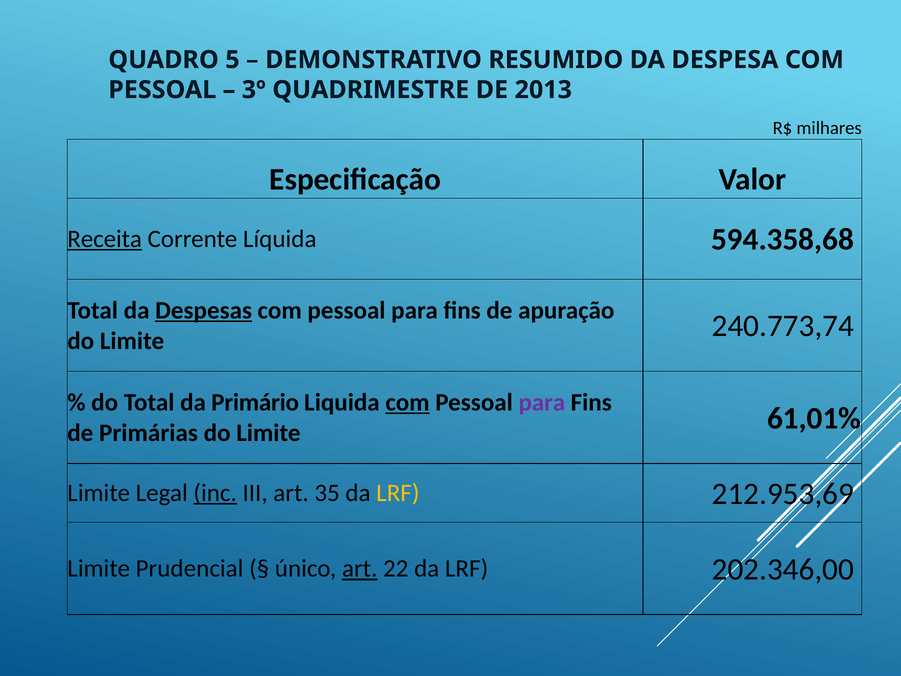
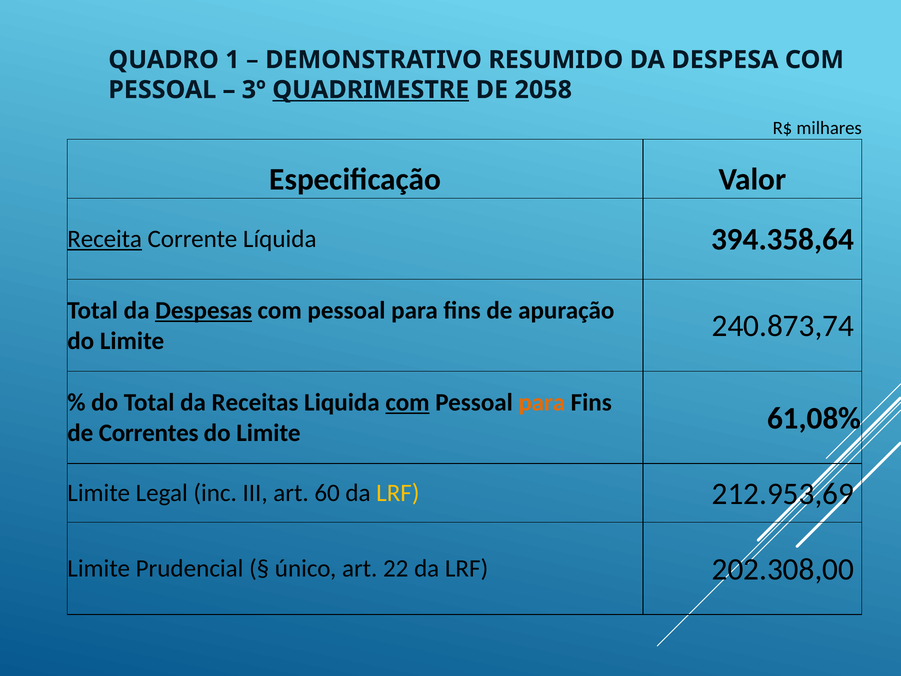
5: 5 -> 1
QUADRIMESTRE underline: none -> present
2013: 2013 -> 2058
594.358,68: 594.358,68 -> 394.358,64
240.773,74: 240.773,74 -> 240.873,74
Primário: Primário -> Receitas
para at (542, 402) colour: purple -> orange
Primárias: Primárias -> Correntes
61,01%: 61,01% -> 61,08%
inc underline: present -> none
35: 35 -> 60
art at (360, 569) underline: present -> none
202.346,00: 202.346,00 -> 202.308,00
